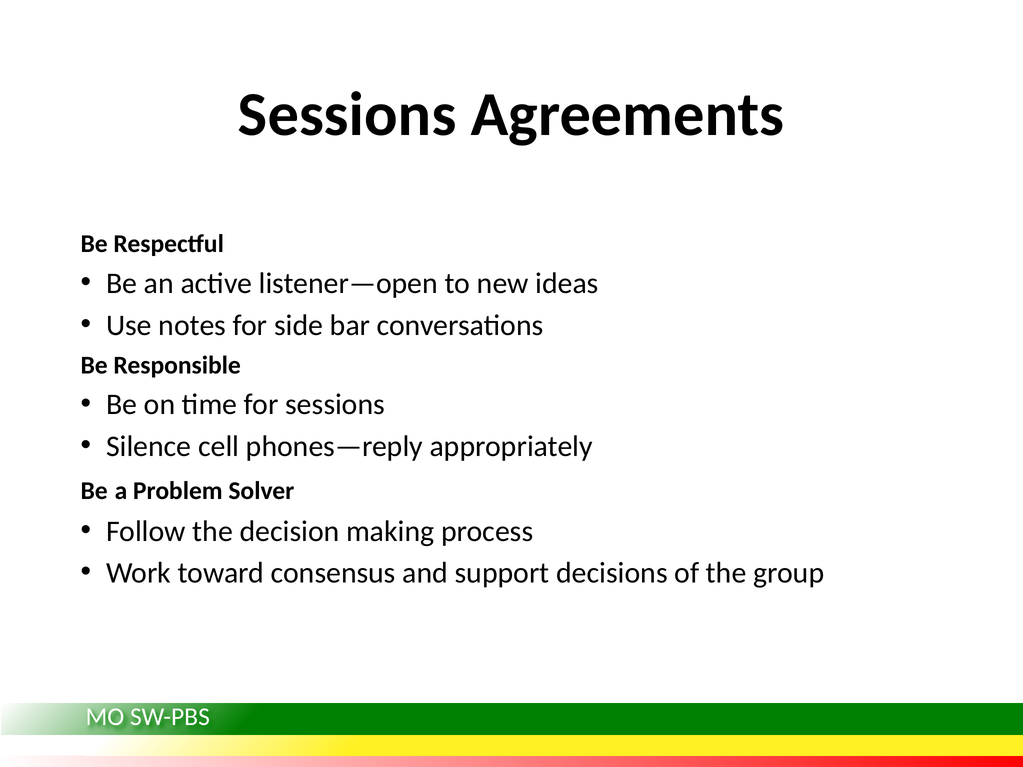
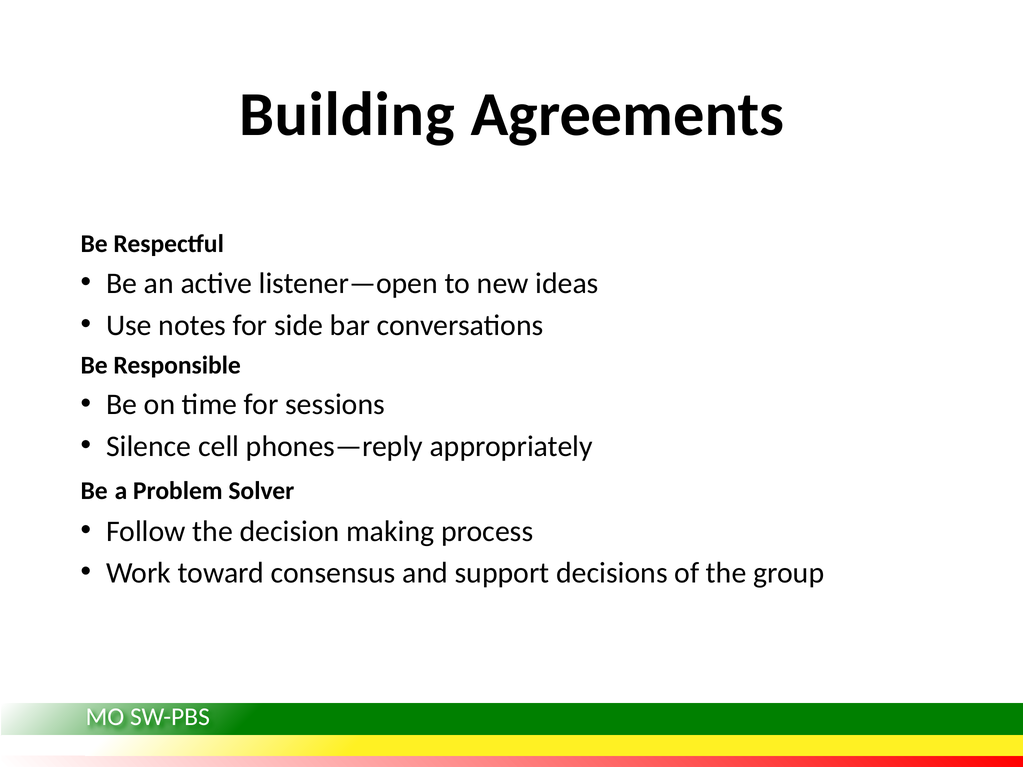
Sessions at (347, 115): Sessions -> Building
